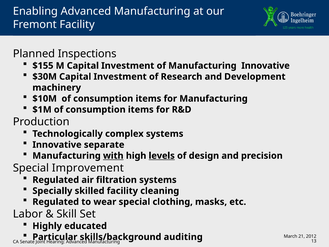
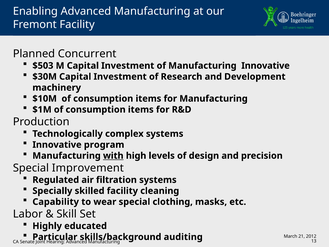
Inspections: Inspections -> Concurrent
$155: $155 -> $503
separate: separate -> program
levels underline: present -> none
Regulated at (56, 202): Regulated -> Capability
